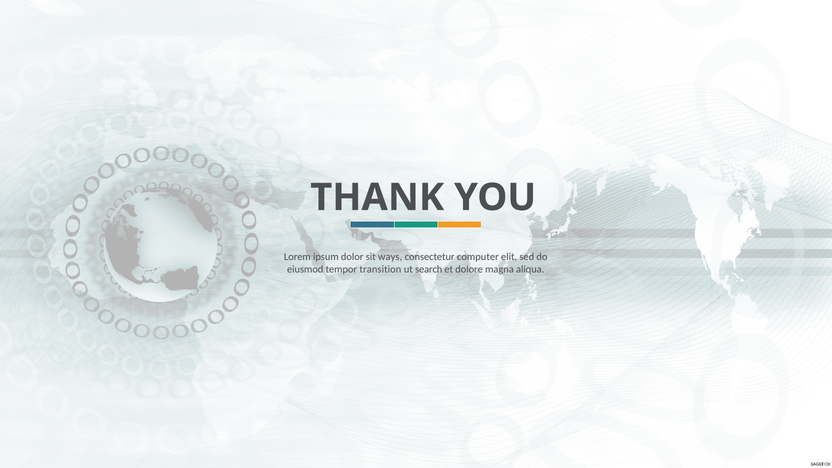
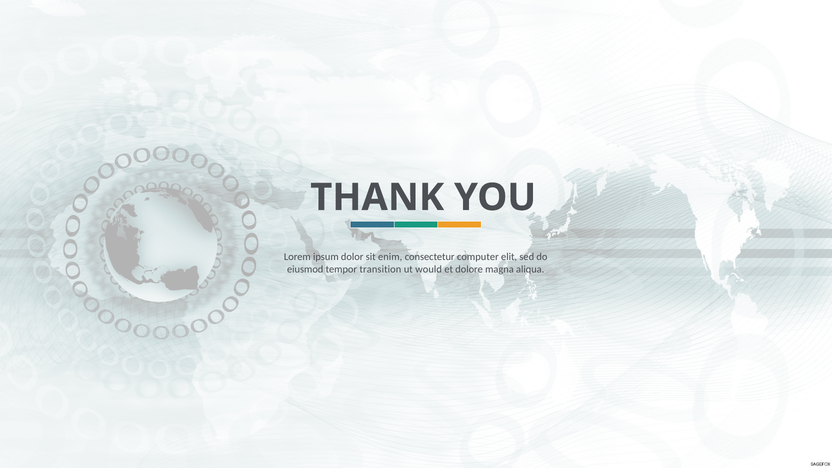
ways: ways -> enim
search: search -> would
